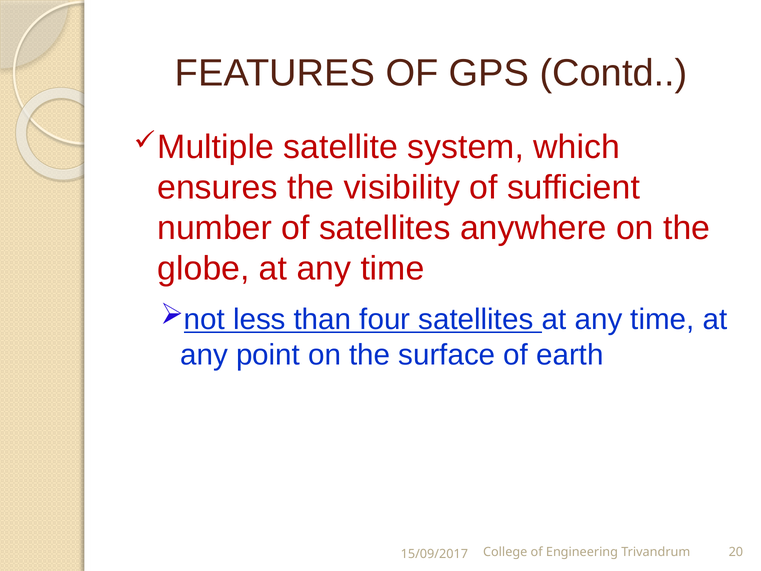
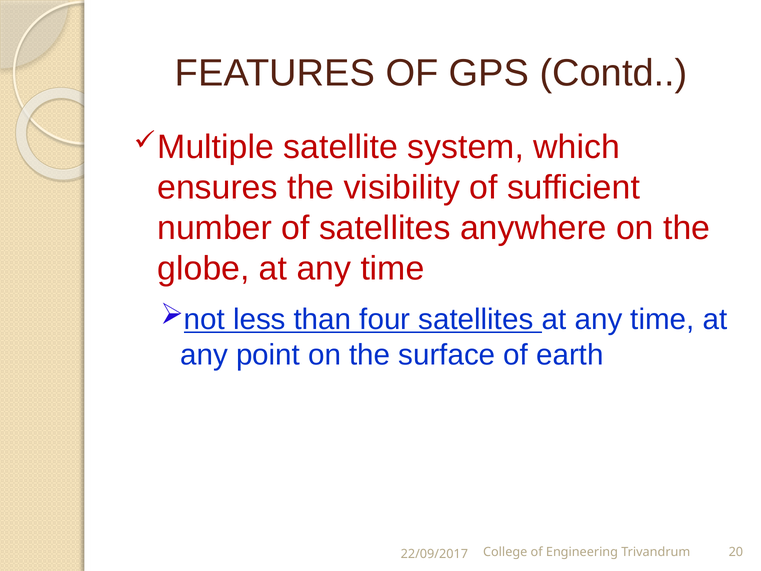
15/09/2017: 15/09/2017 -> 22/09/2017
